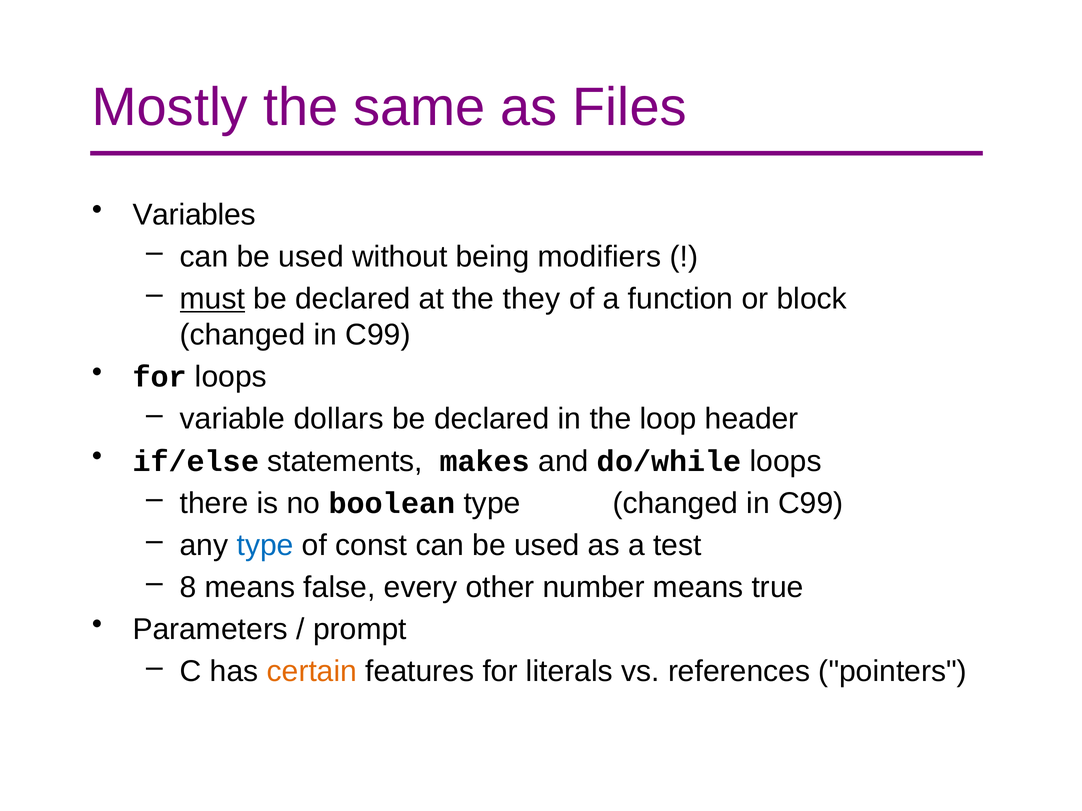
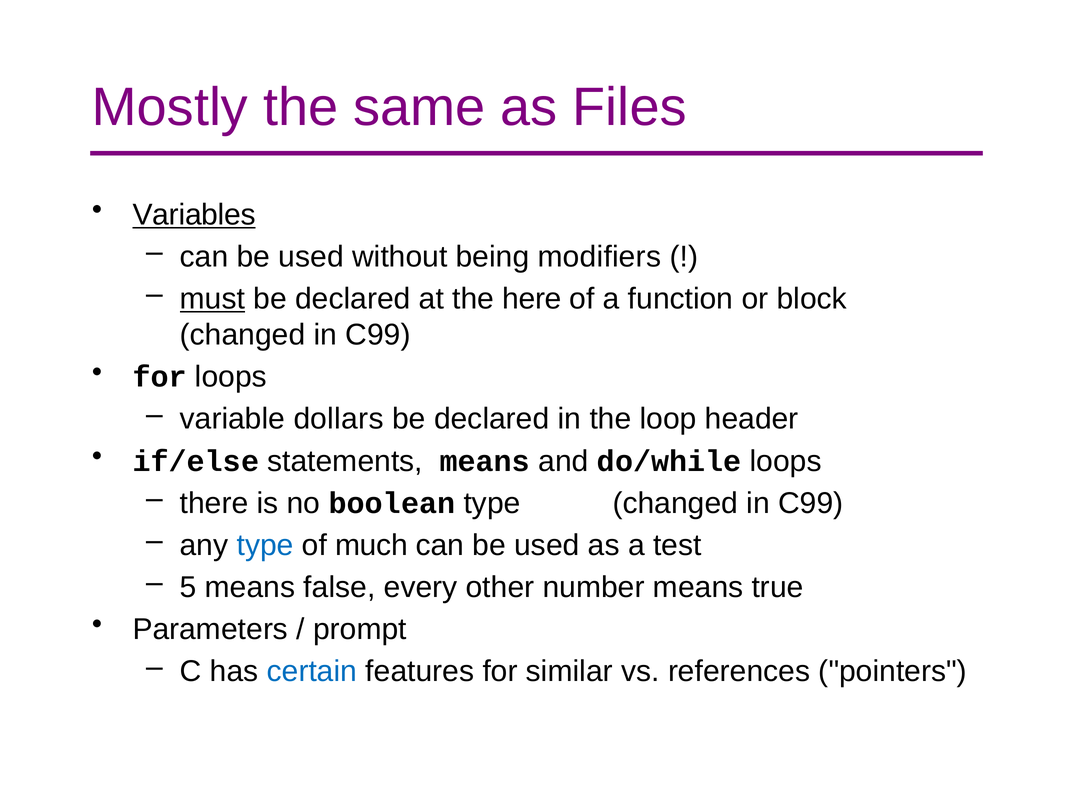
Variables underline: none -> present
they: they -> here
statements makes: makes -> means
const: const -> much
8: 8 -> 5
certain colour: orange -> blue
literals: literals -> similar
